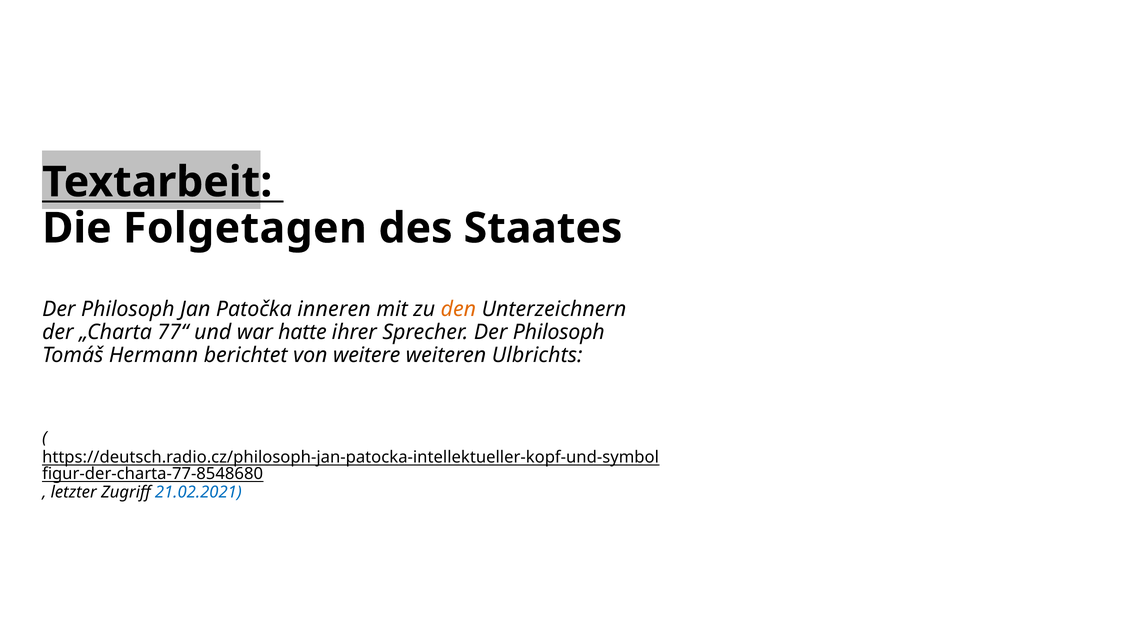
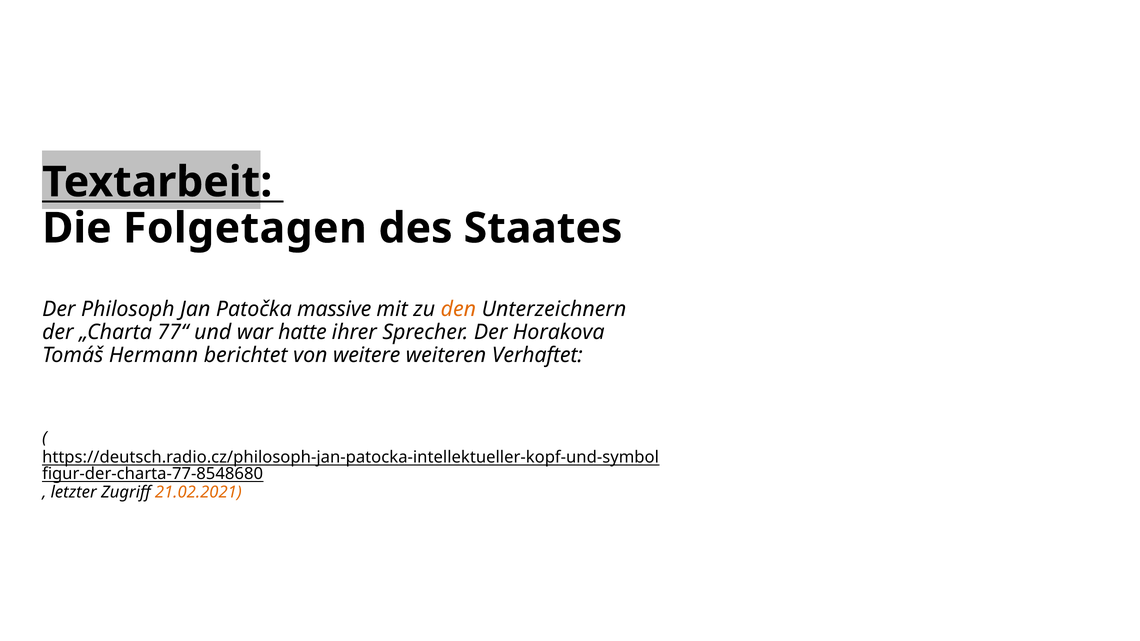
inneren: inneren -> massive
Sprecher Der Philosoph: Philosoph -> Horakova
Ulbrichts: Ulbrichts -> Verhaftet
21.02.2021 colour: blue -> orange
